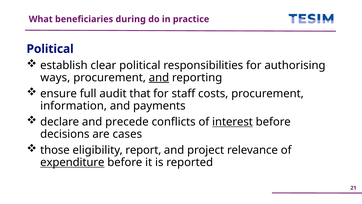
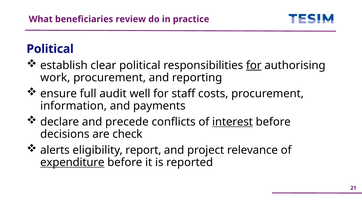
during: during -> review
for at (254, 65) underline: none -> present
ways: ways -> work
and at (159, 77) underline: present -> none
that: that -> well
cases: cases -> check
those: those -> alerts
